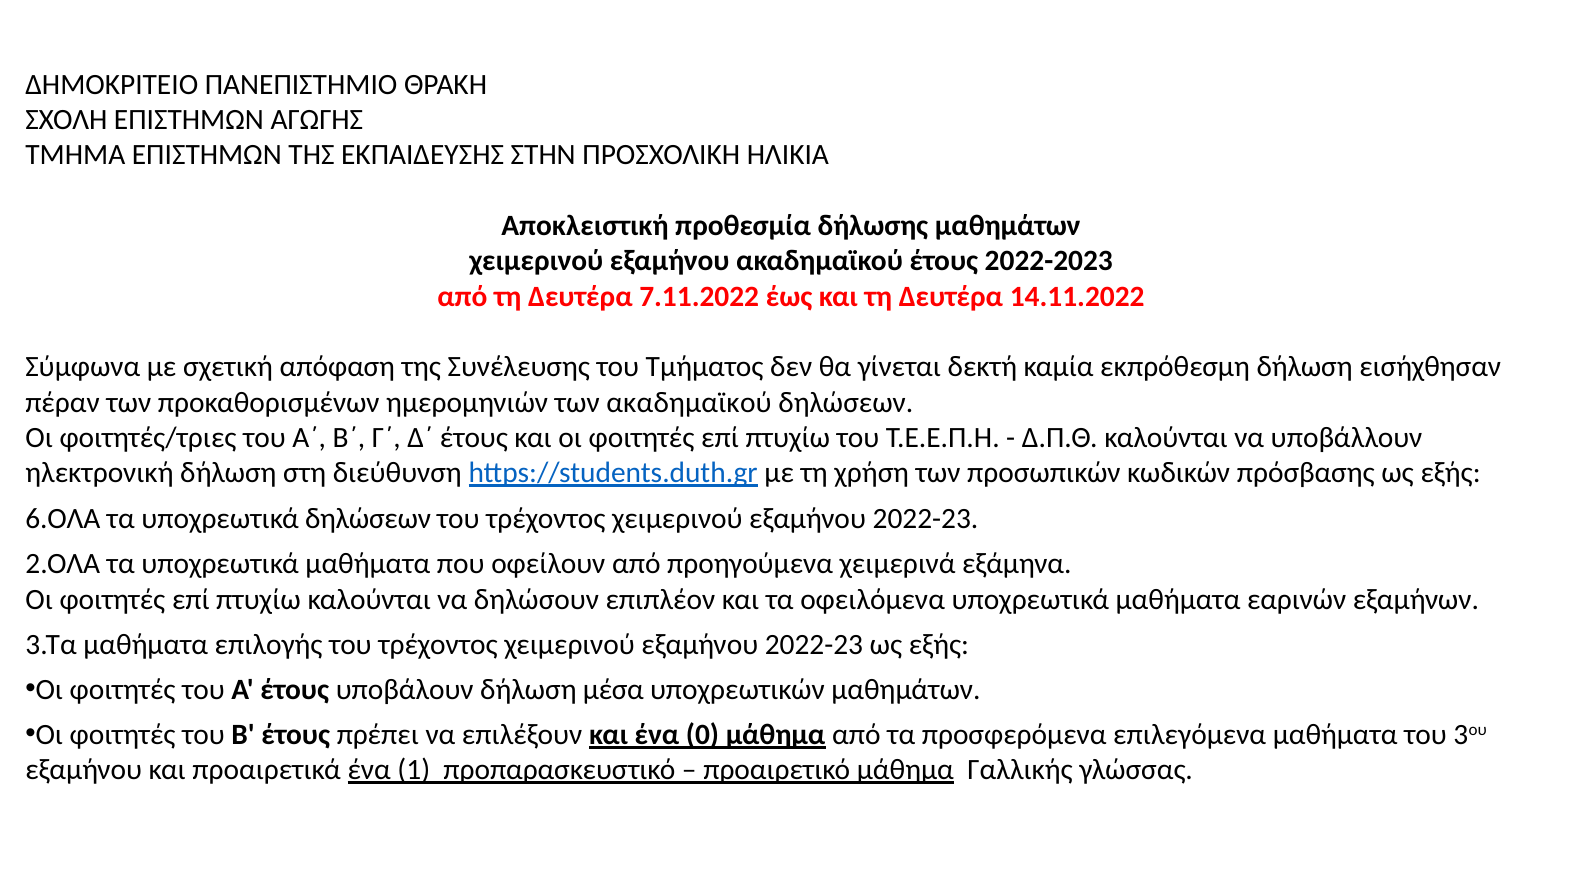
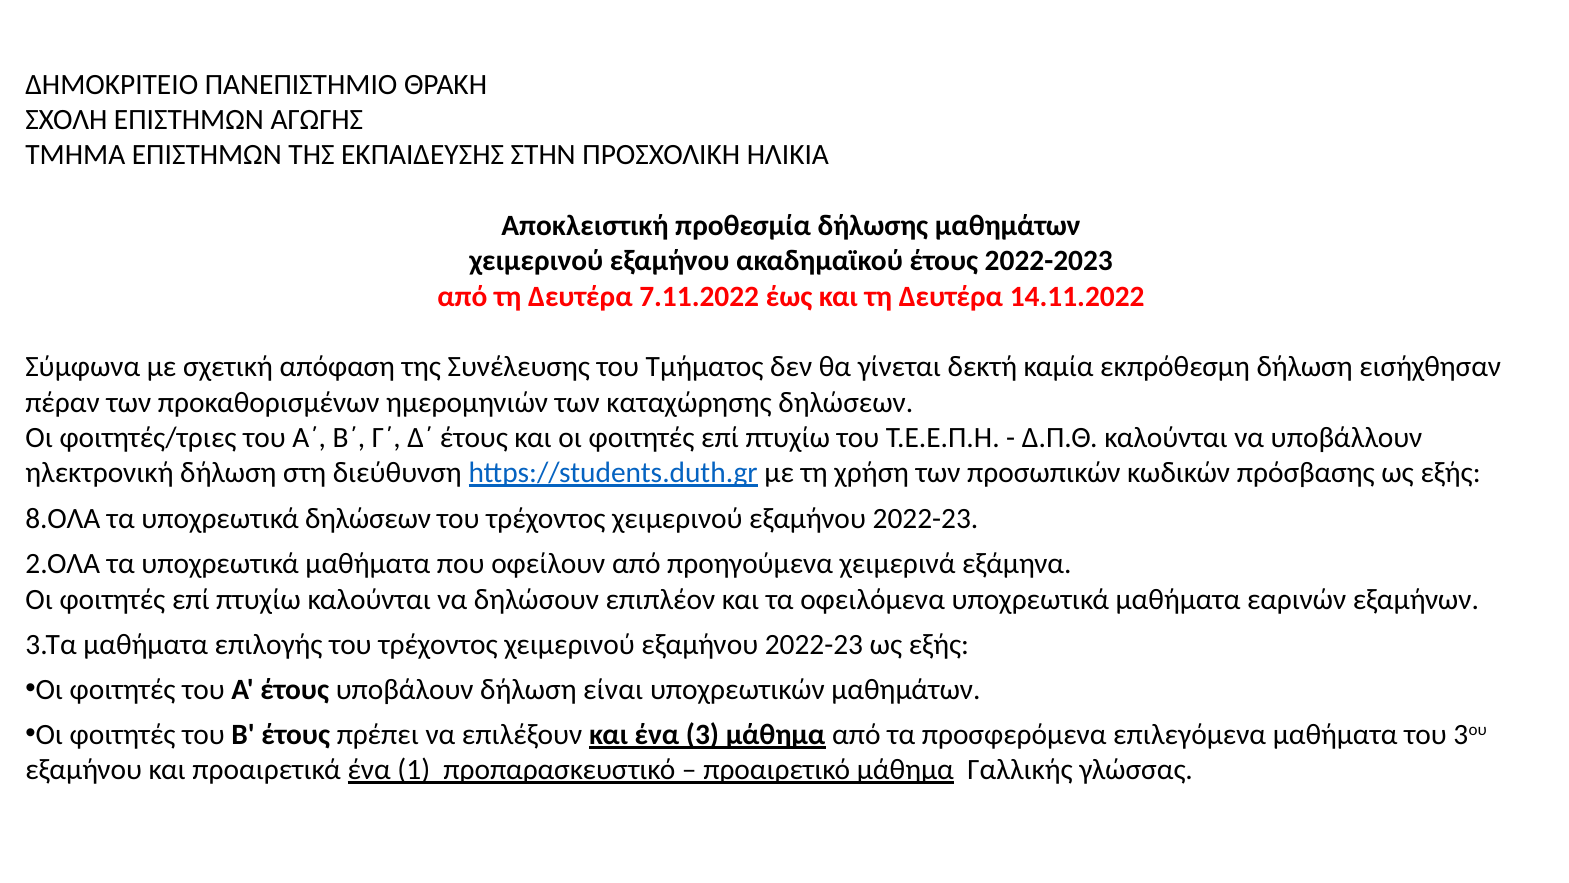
των ακαδημαϊκού: ακαδημαϊκού -> καταχώρησης
6.ΟΛΑ: 6.ΟΛΑ -> 8.ΟΛΑ
μέσα: μέσα -> είναι
0: 0 -> 3
